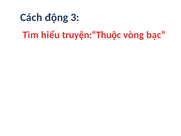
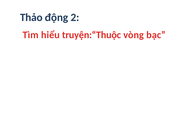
Cách: Cách -> Thảo
3: 3 -> 2
